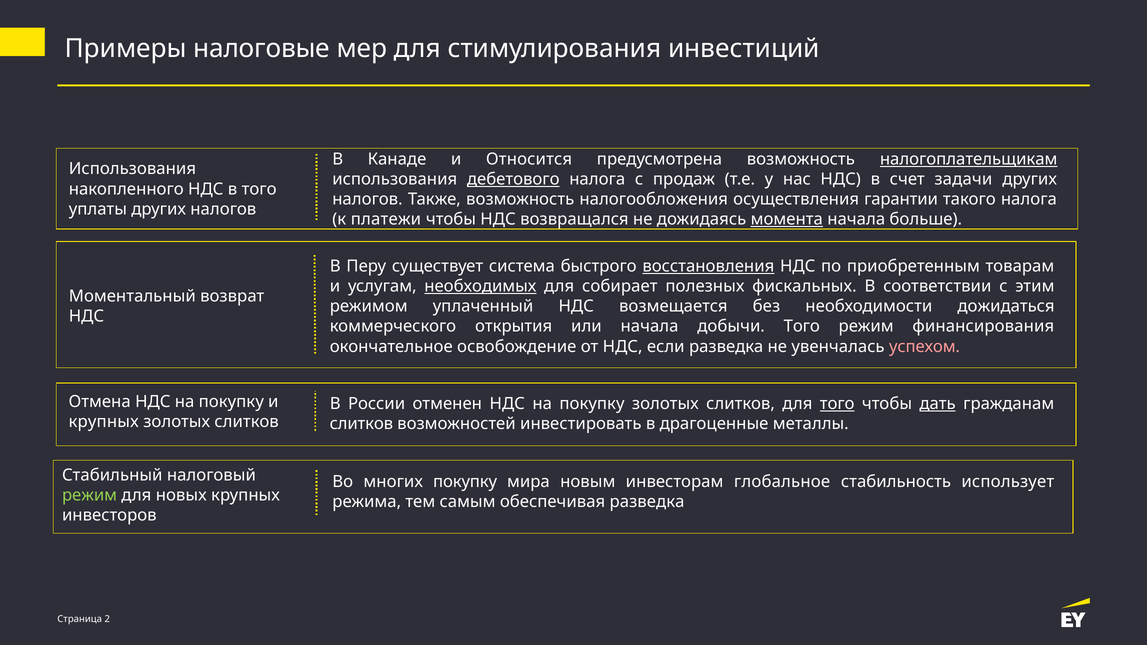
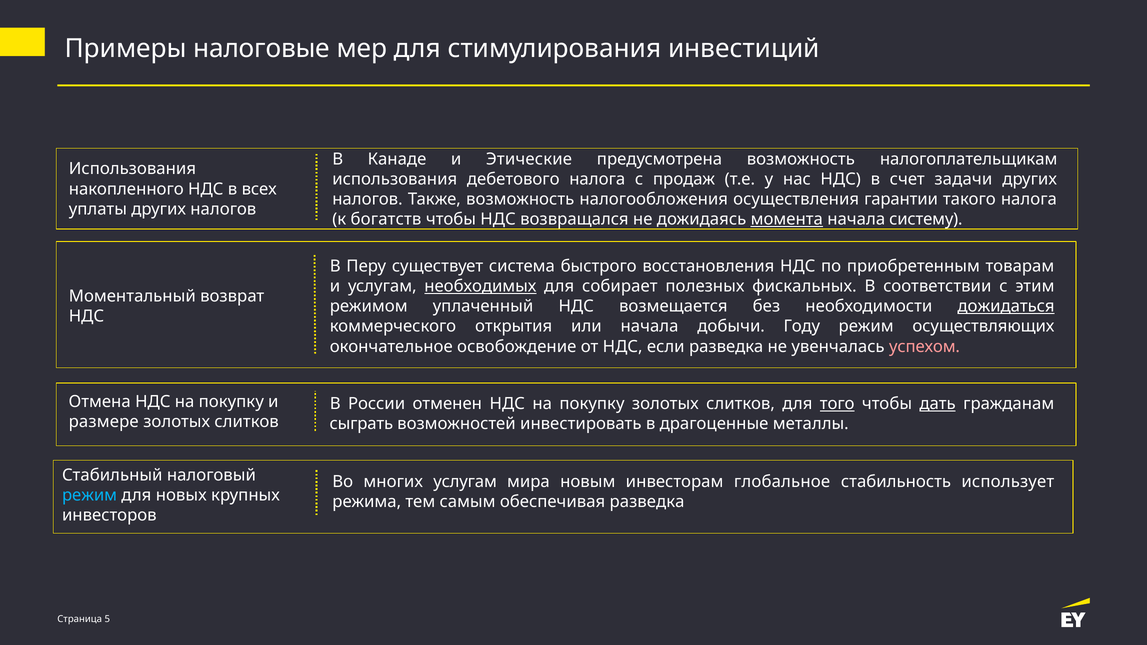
Относится: Относится -> Этические
налогоплательщикам underline: present -> none
дебетового underline: present -> none
в того: того -> всех
платежи: платежи -> богатств
больше: больше -> систему
восстановления underline: present -> none
дожидаться underline: none -> present
добычи Того: Того -> Году
финансирования: финансирования -> осуществляющих
крупных at (104, 422): крупных -> размере
слитков at (361, 424): слитков -> сыграть
многих покупку: покупку -> услугам
режим at (90, 495) colour: light green -> light blue
2: 2 -> 5
